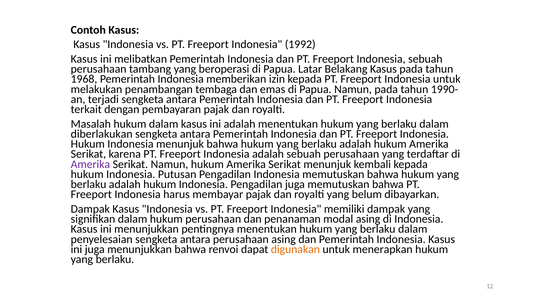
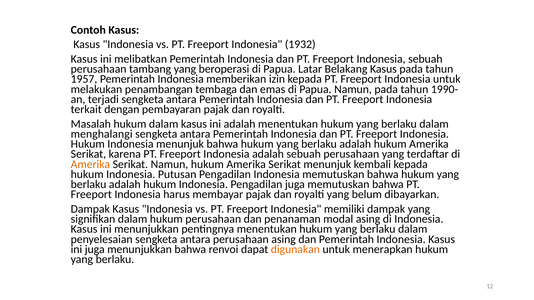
1992: 1992 -> 1932
1968: 1968 -> 1957
diberlakukan: diberlakukan -> menghalangi
Amerika at (90, 164) colour: purple -> orange
